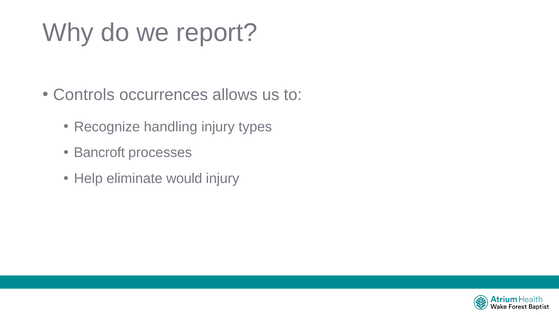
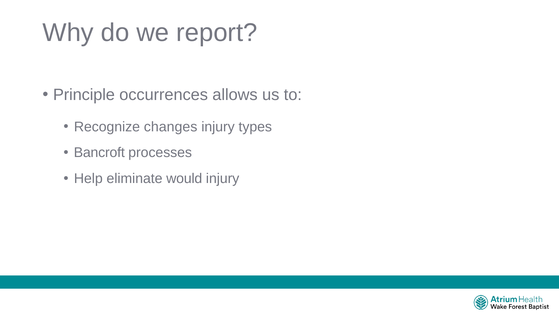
Controls: Controls -> Principle
handling: handling -> changes
